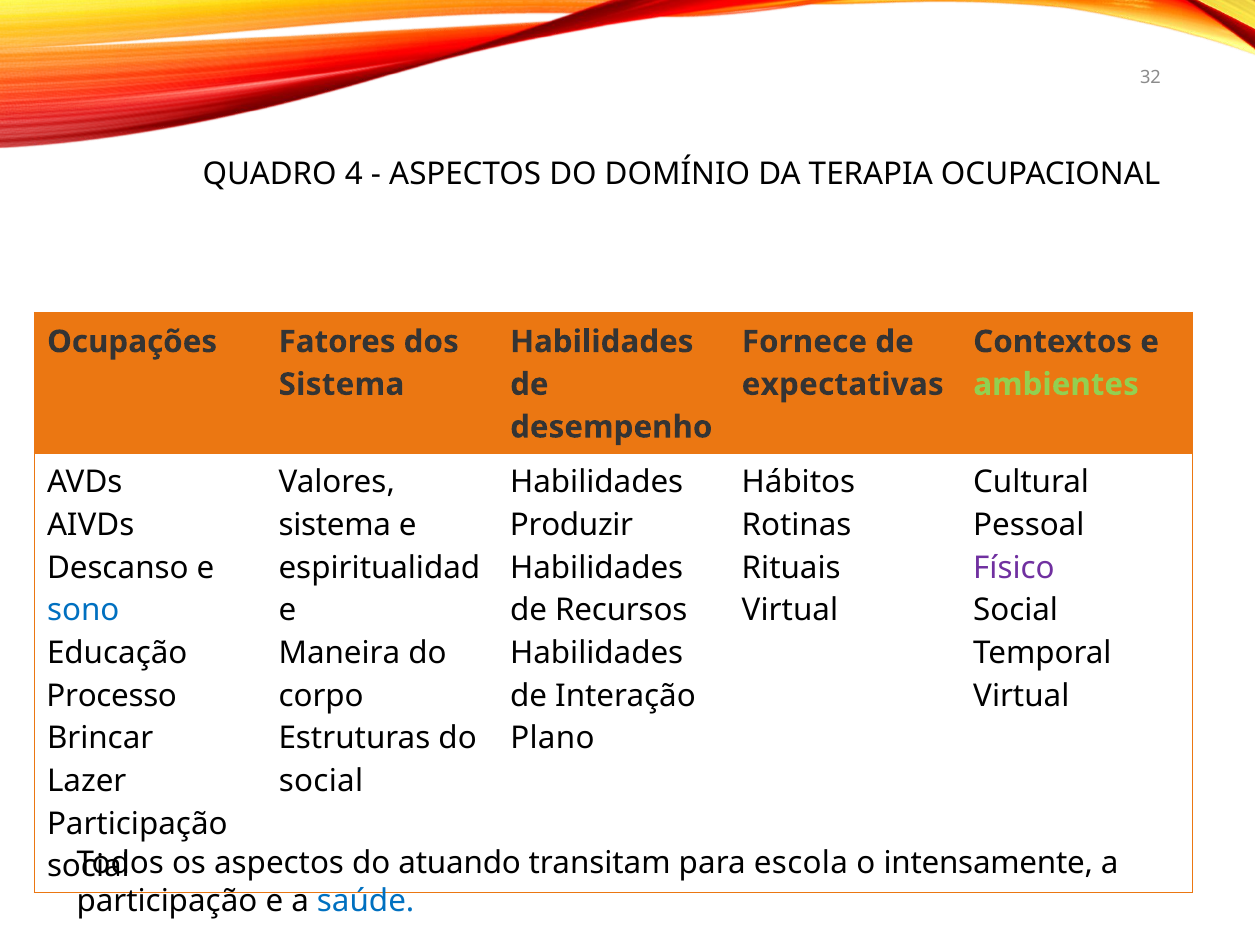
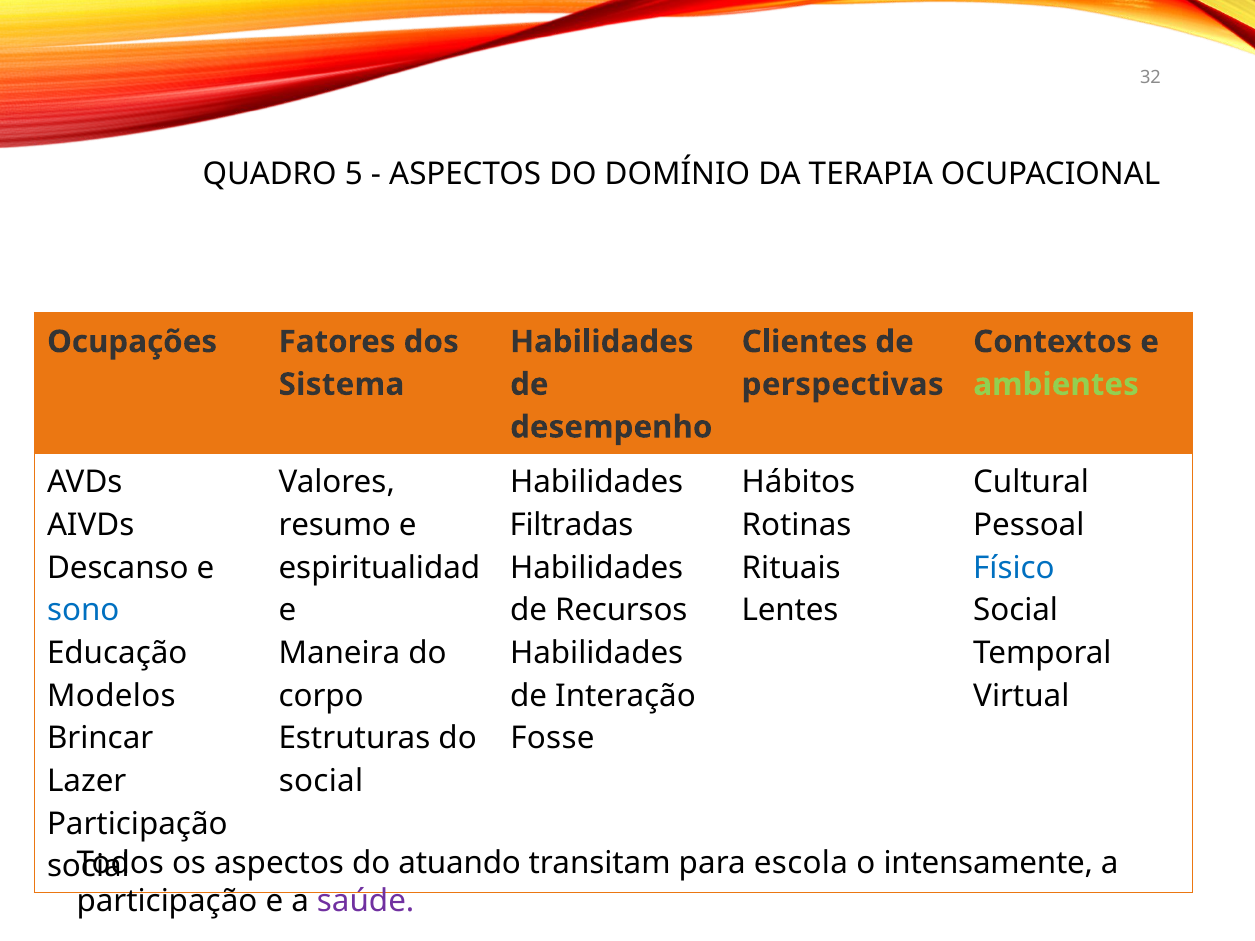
4: 4 -> 5
Fornece: Fornece -> Clientes
expectativas: expectativas -> perspectivas
sistema at (335, 525): sistema -> resumo
Produzir: Produzir -> Filtradas
Físico colour: purple -> blue
Virtual at (790, 611): Virtual -> Lentes
Processo: Processo -> Modelos
Plano: Plano -> Fosse
saúde colour: blue -> purple
